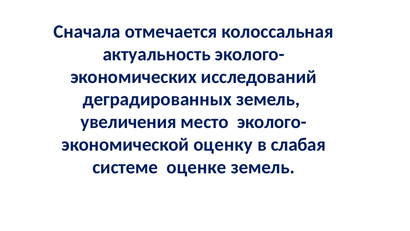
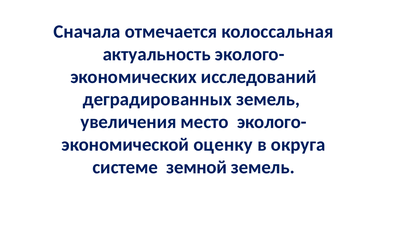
слабая: слабая -> округа
оценке: оценке -> земной
